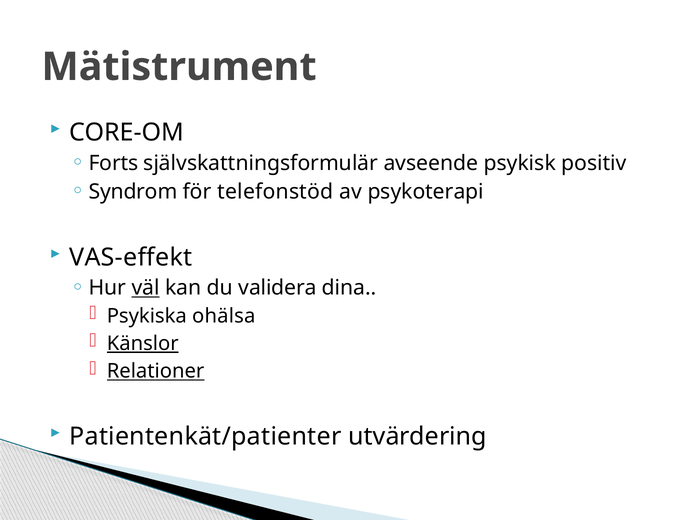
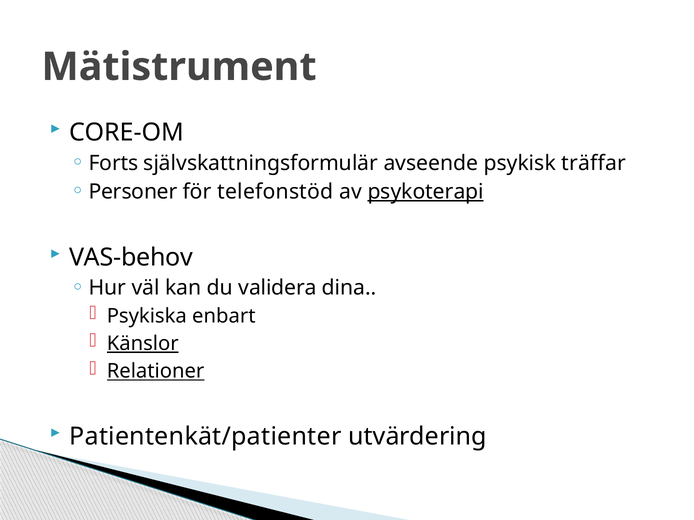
positiv: positiv -> träffar
Syndrom: Syndrom -> Personer
psykoterapi underline: none -> present
VAS-effekt: VAS-effekt -> VAS-behov
väl underline: present -> none
ohälsa: ohälsa -> enbart
